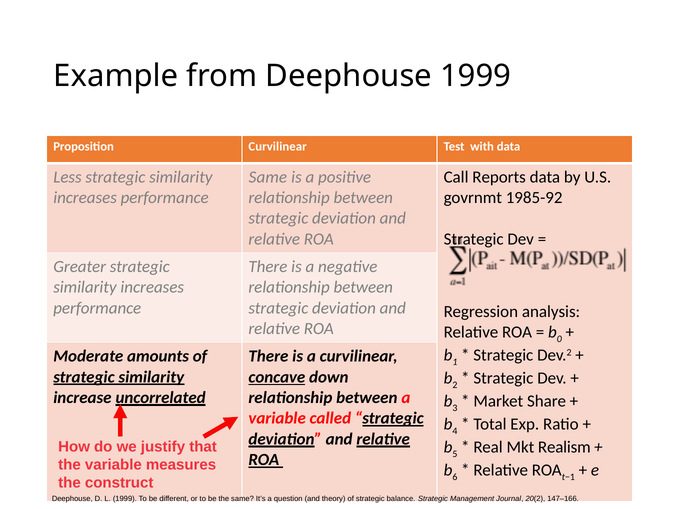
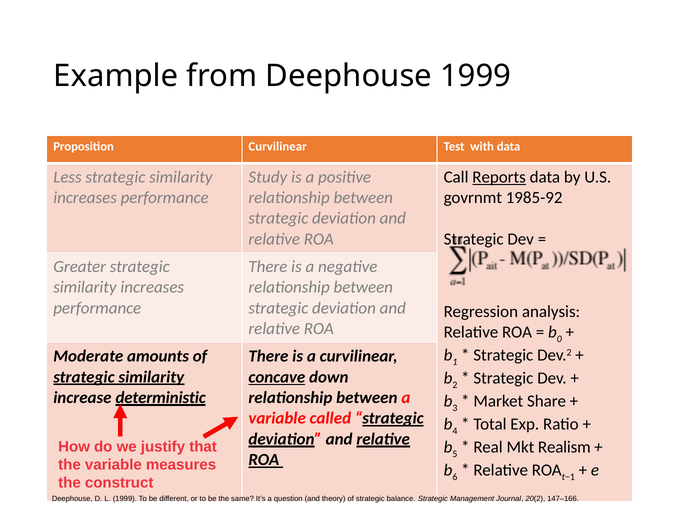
Same at (268, 177): Same -> Study
Reports underline: none -> present
uncorrelated: uncorrelated -> deterministic
